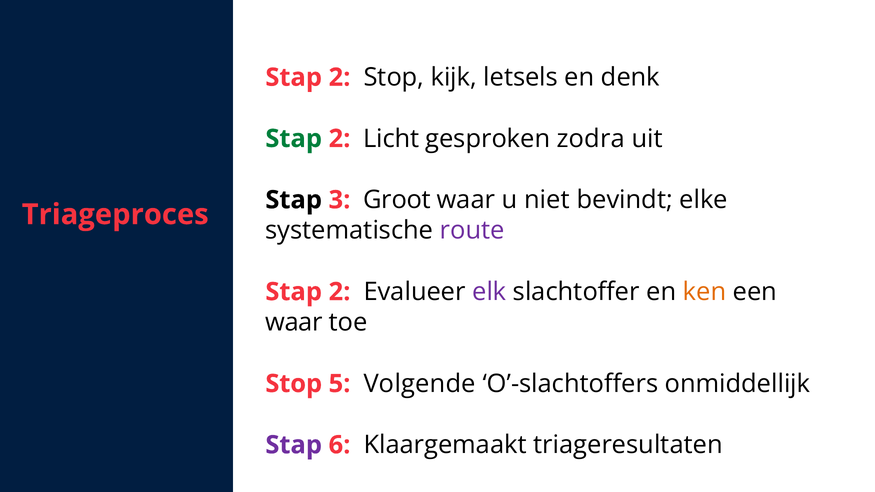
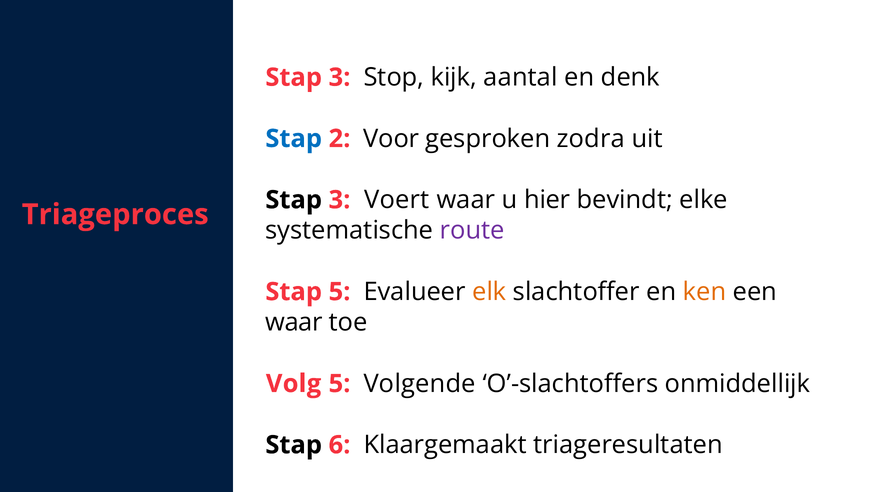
2 at (340, 77): 2 -> 3
letsels: letsels -> aantal
Stap at (294, 139) colour: green -> blue
Licht: Licht -> Voor
Groot: Groot -> Voert
niet: niet -> hier
2 at (340, 292): 2 -> 5
elk colour: purple -> orange
Stop at (294, 384): Stop -> Volg
Stap at (294, 445) colour: purple -> black
